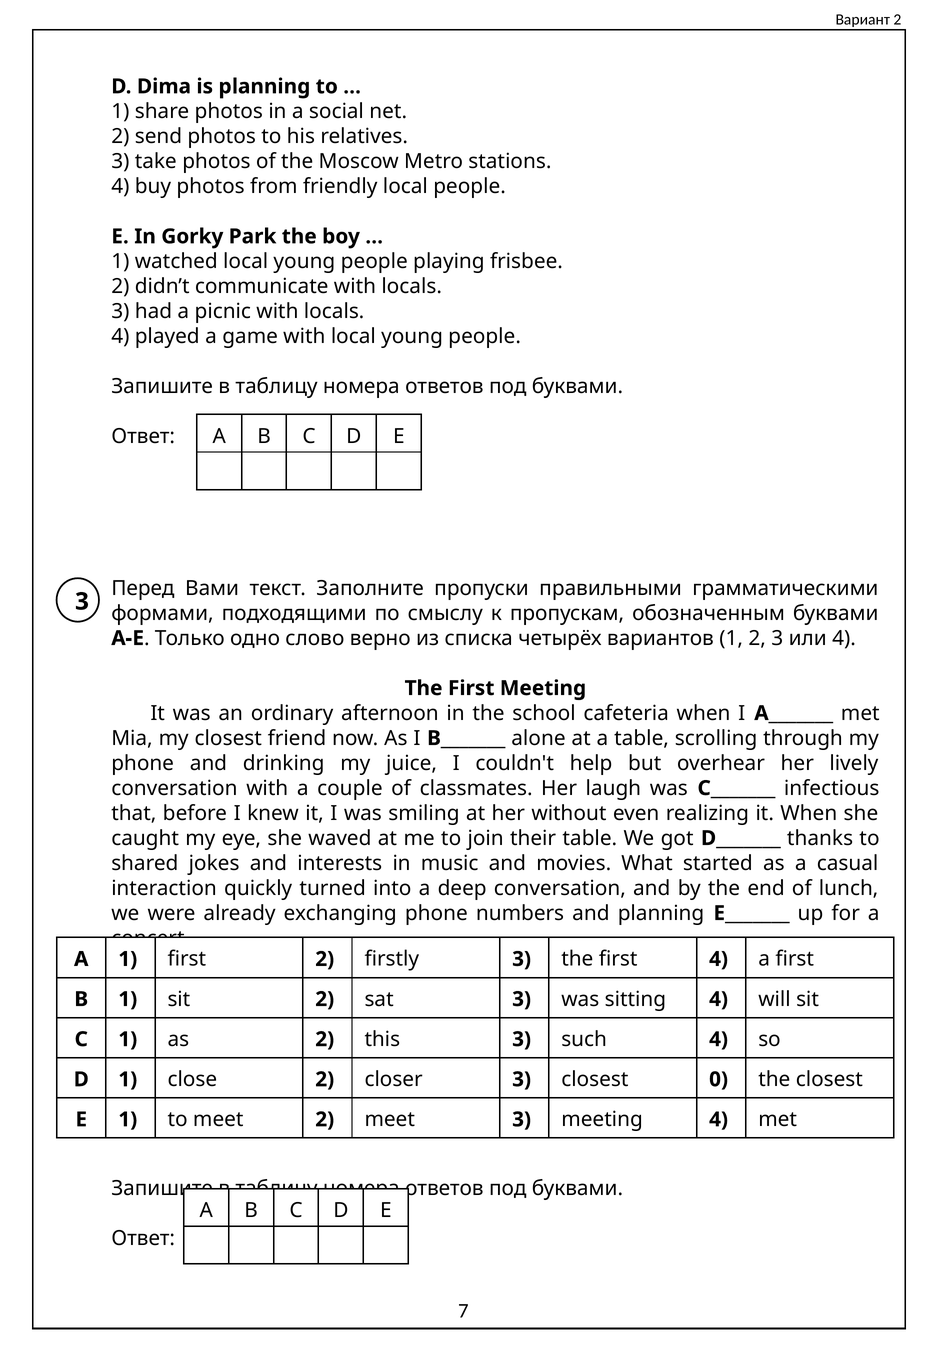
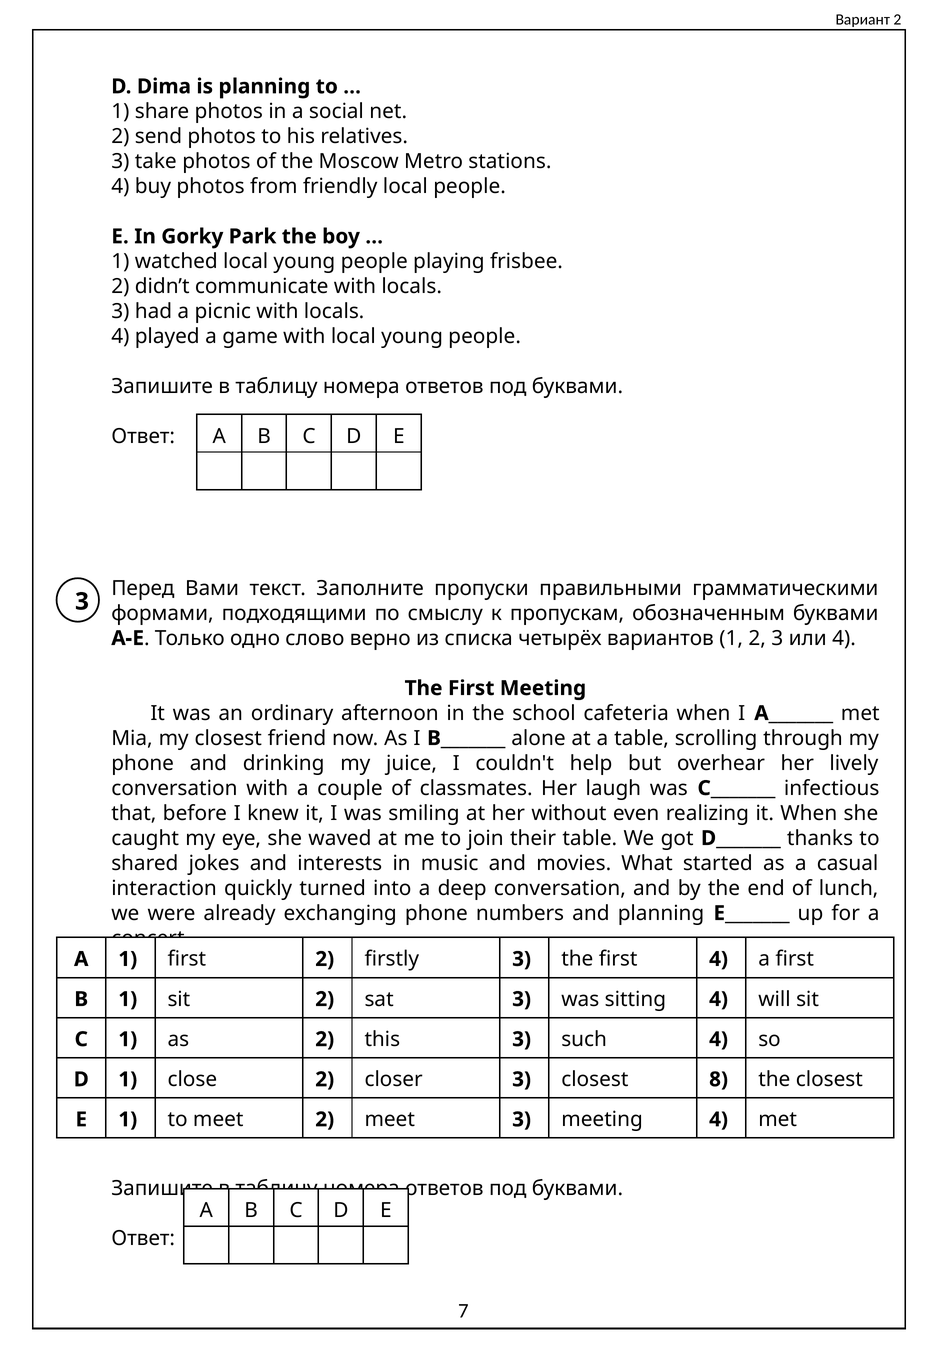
0: 0 -> 8
